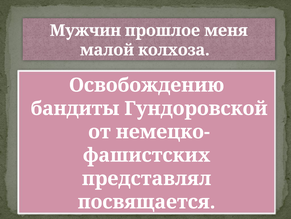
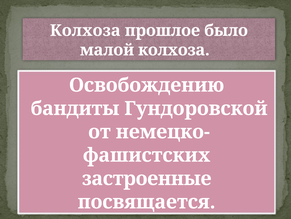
Мужчин at (85, 30): Мужчин -> Колхоза
меня: меня -> было
представлял: представлял -> застроенные
